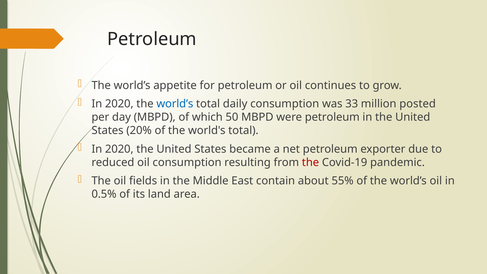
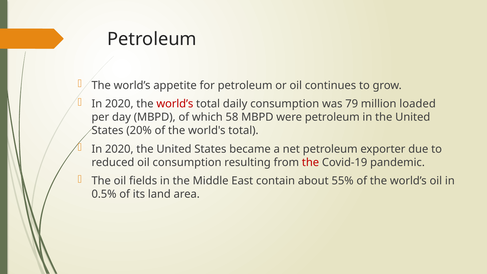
world’s at (175, 104) colour: blue -> red
33: 33 -> 79
posted: posted -> loaded
50: 50 -> 58
